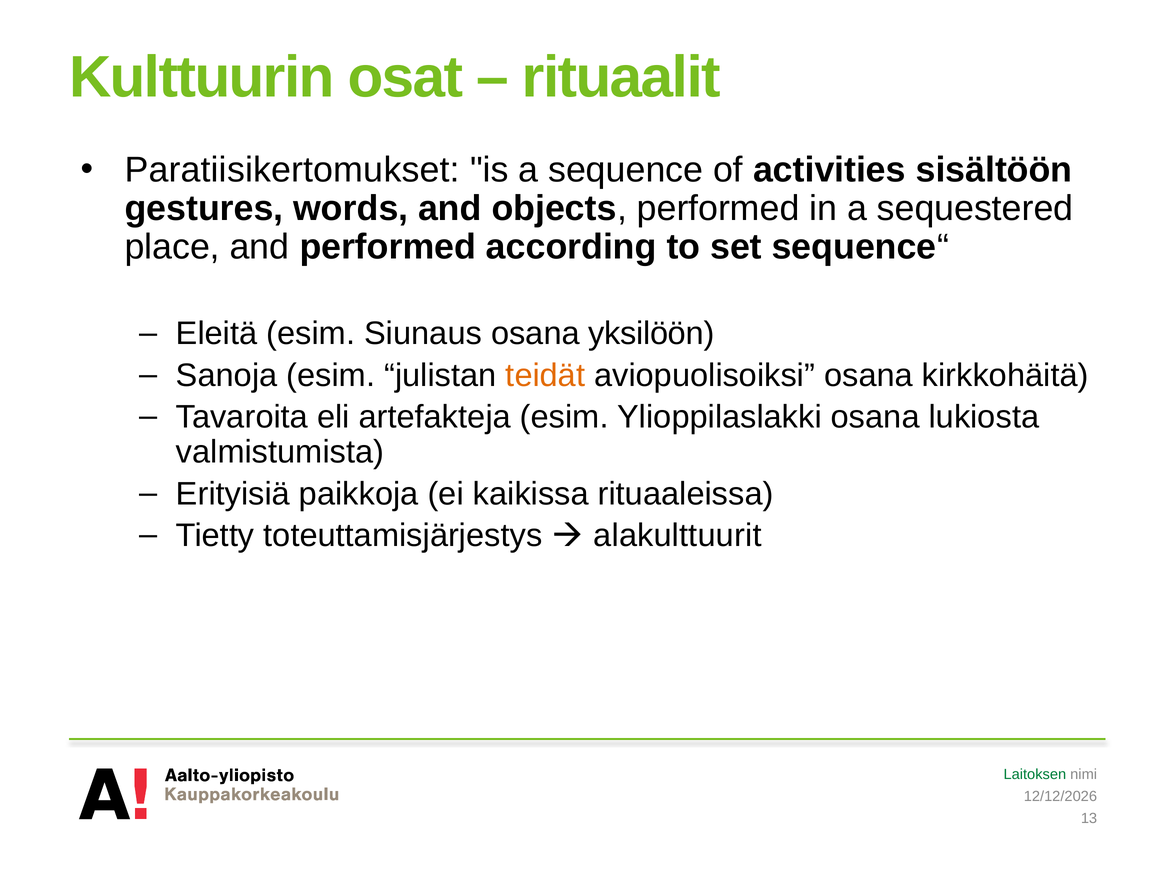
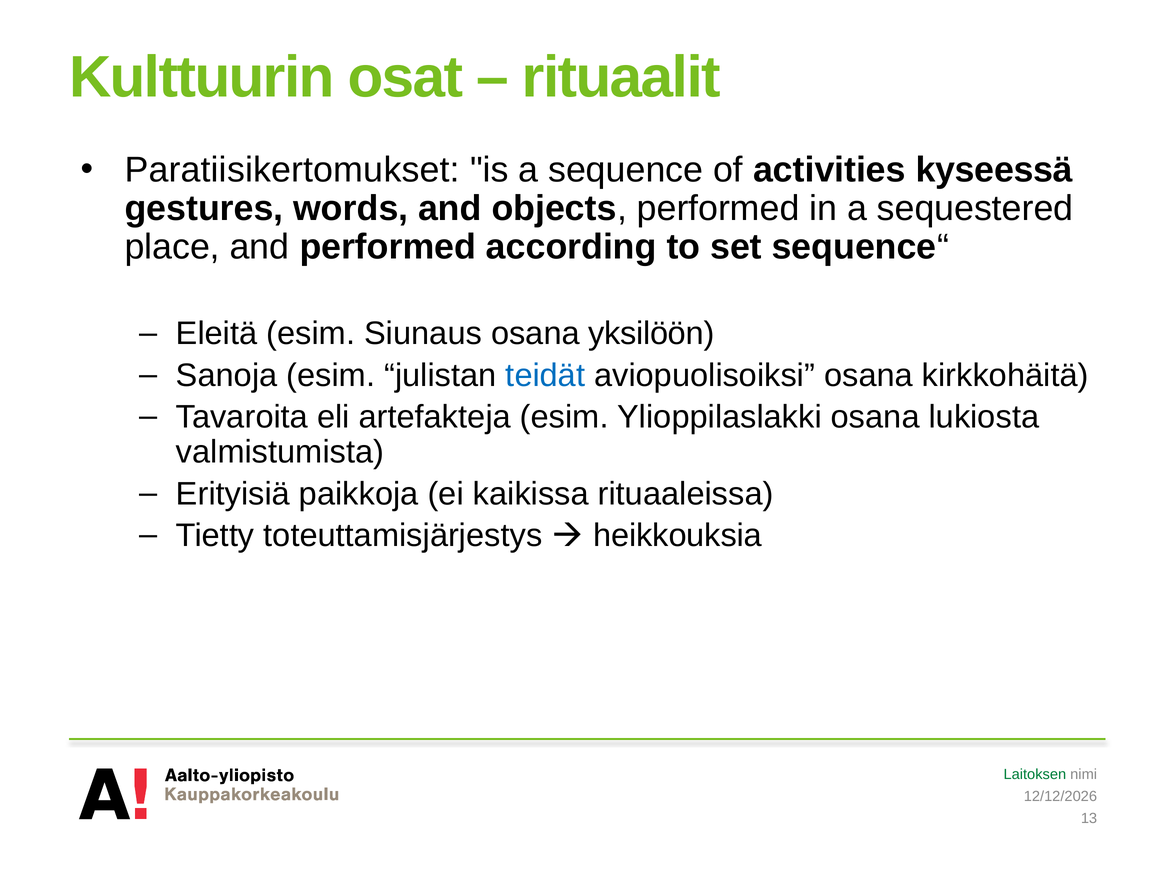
sisältöön: sisältöön -> kyseessä
teidät colour: orange -> blue
alakulttuurit: alakulttuurit -> heikkouksia
